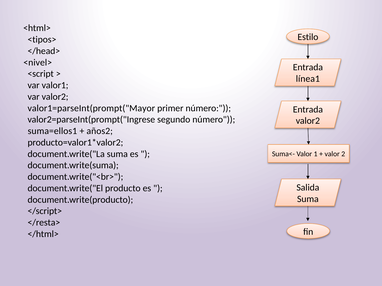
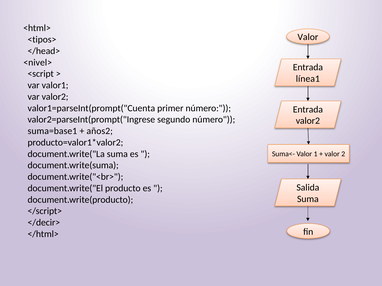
Estilo at (308, 37): Estilo -> Valor
valor1=parseInt(prompt("Mayor: valor1=parseInt(prompt("Mayor -> valor1=parseInt(prompt("Cuenta
suma=ellos1: suma=ellos1 -> suma=base1
</resta>: </resta> -> </decir>
